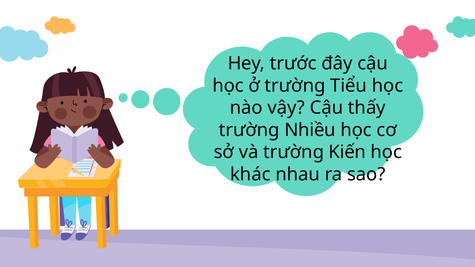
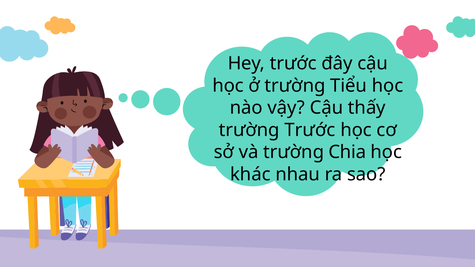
trường Nhiều: Nhiều -> Trước
Kiến: Kiến -> Chia
